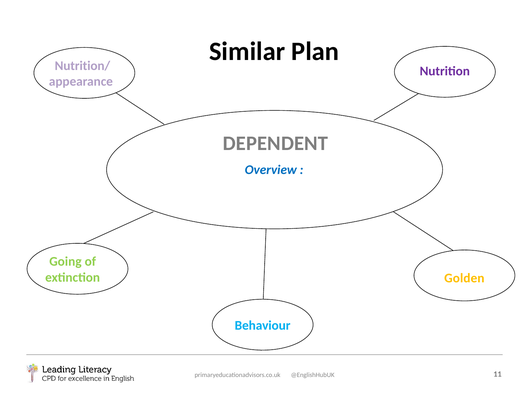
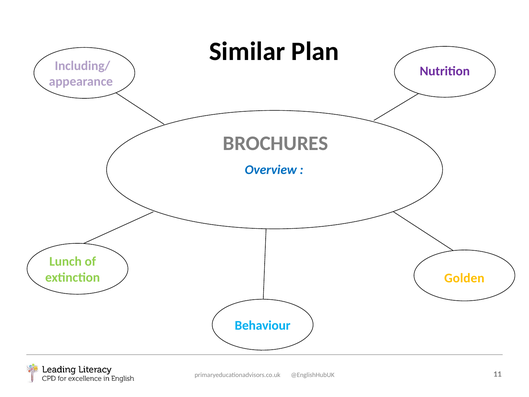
Nutrition/: Nutrition/ -> Including/
DEPENDENT: DEPENDENT -> BROCHURES
Going: Going -> Lunch
